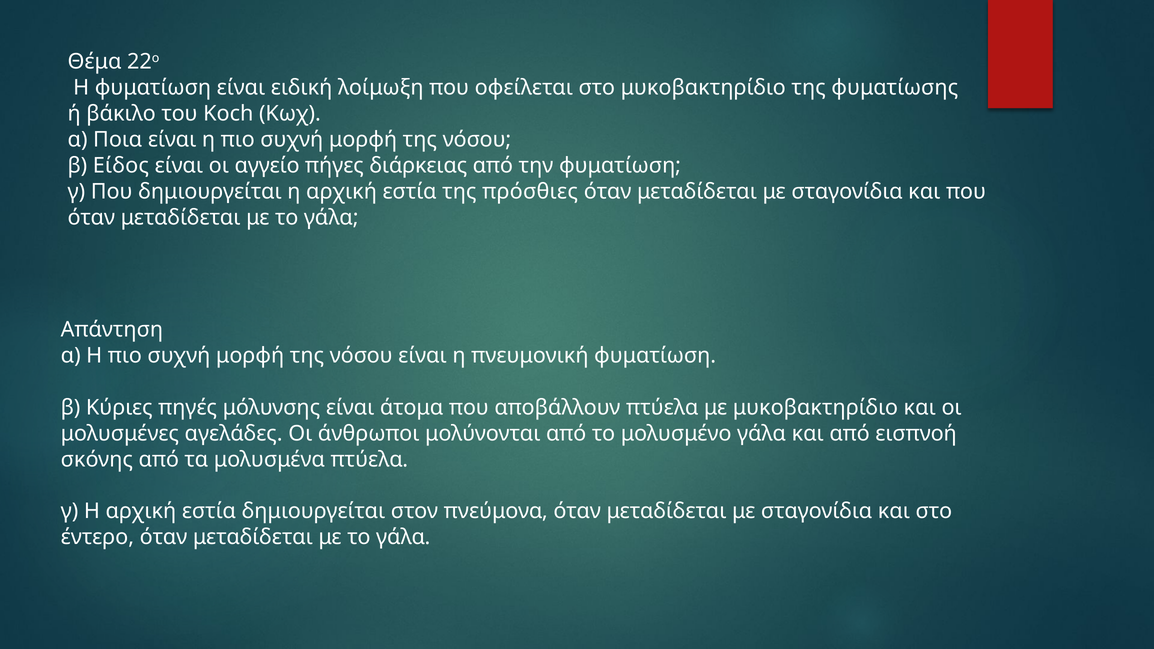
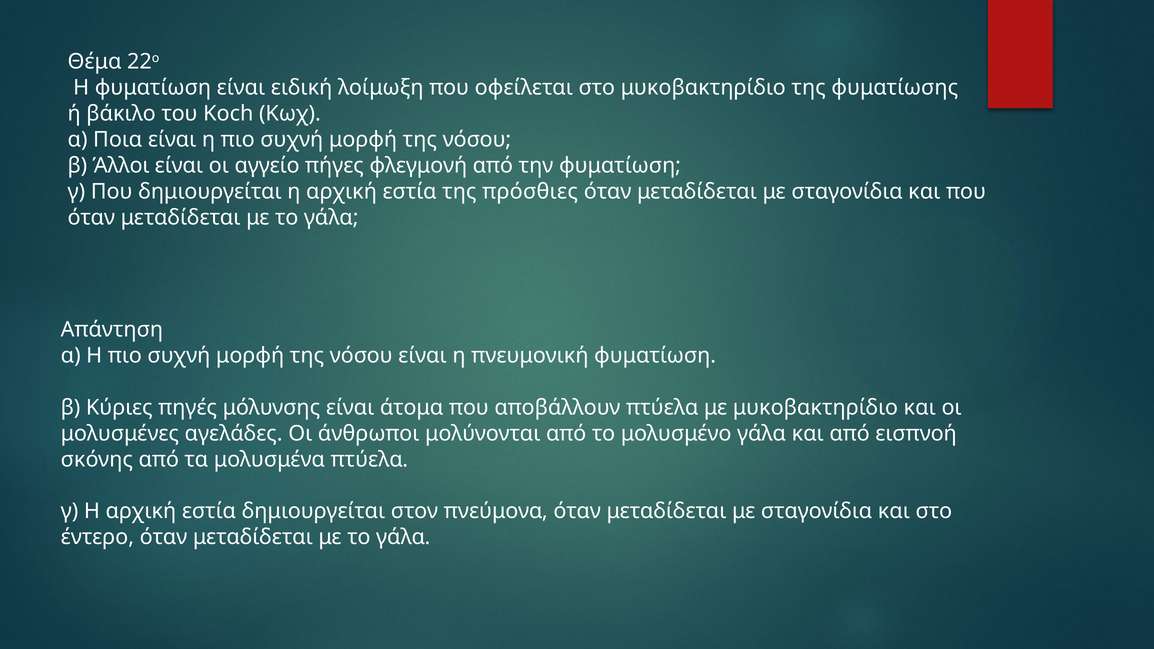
Είδος: Είδος -> Άλλοι
διάρκειας: διάρκειας -> φλεγμονή
